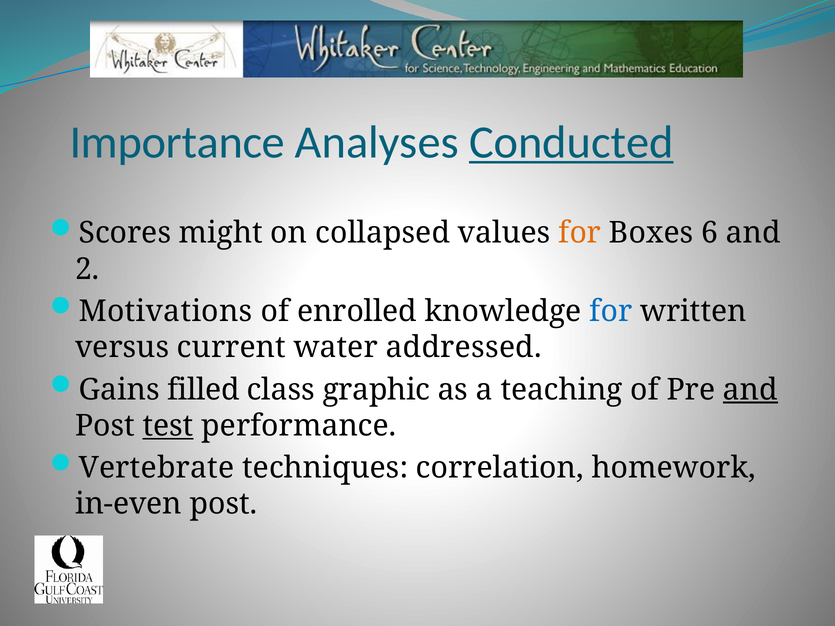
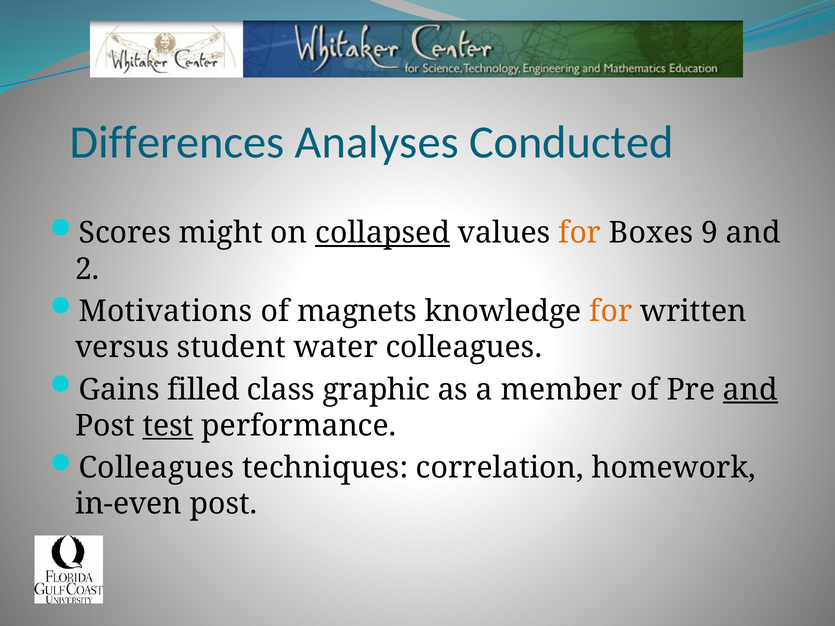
Importance: Importance -> Differences
Conducted underline: present -> none
collapsed underline: none -> present
6: 6 -> 9
enrolled: enrolled -> magnets
for at (611, 311) colour: blue -> orange
current: current -> student
water addressed: addressed -> colleagues
teaching: teaching -> member
Vertebrate at (156, 468): Vertebrate -> Colleagues
